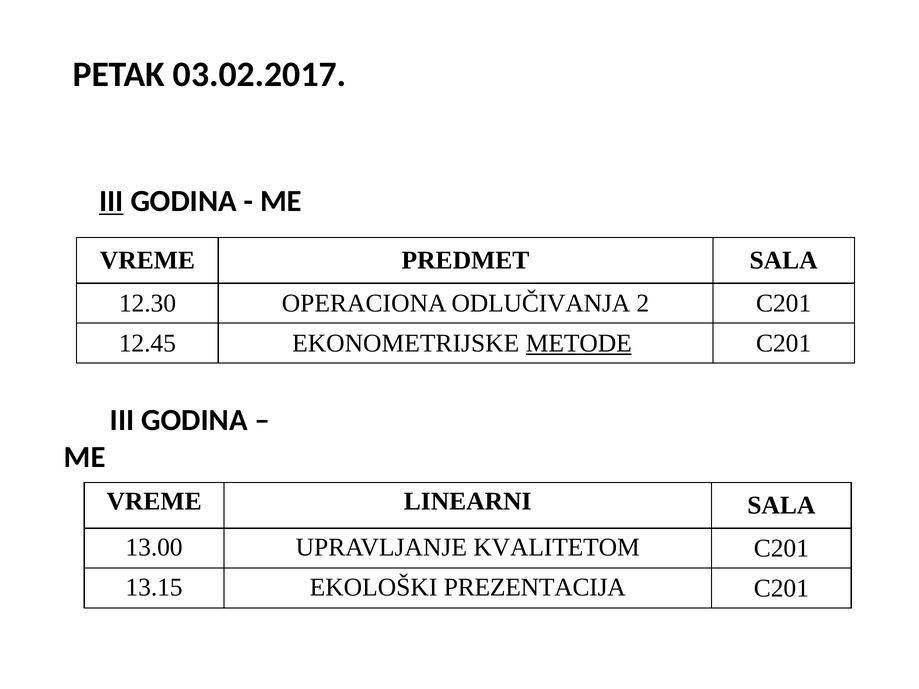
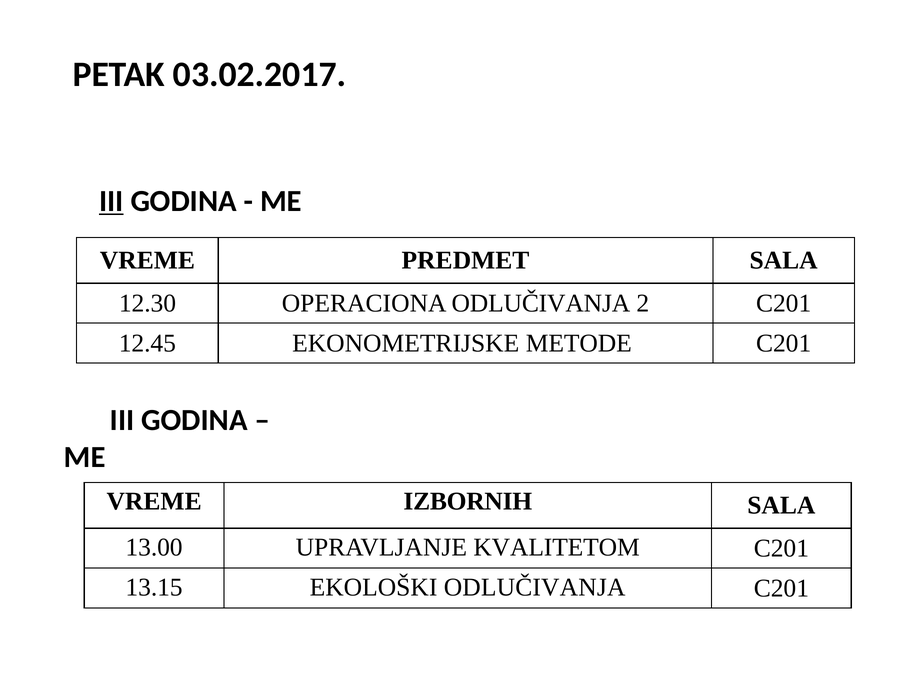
METODE underline: present -> none
LINEARNI: LINEARNI -> IZBORNIH
EKOLOŠKI PREZENTACIJA: PREZENTACIJA -> ODLUČIVANJA
